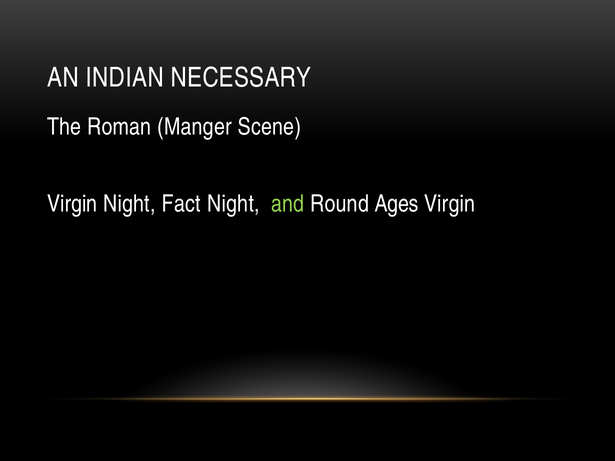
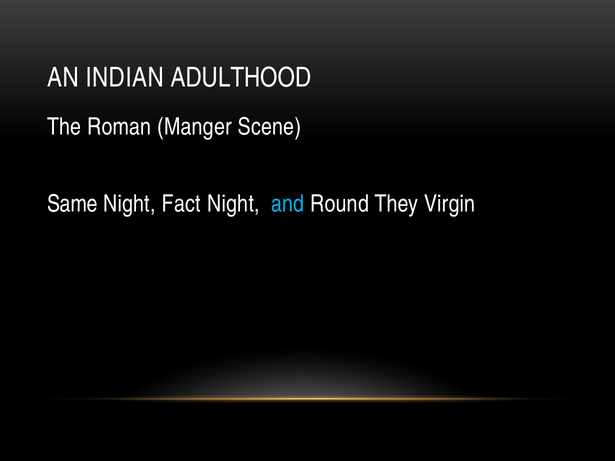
NECESSARY: NECESSARY -> ADULTHOOD
Virgin at (72, 204): Virgin -> Same
and colour: light green -> light blue
Ages: Ages -> They
